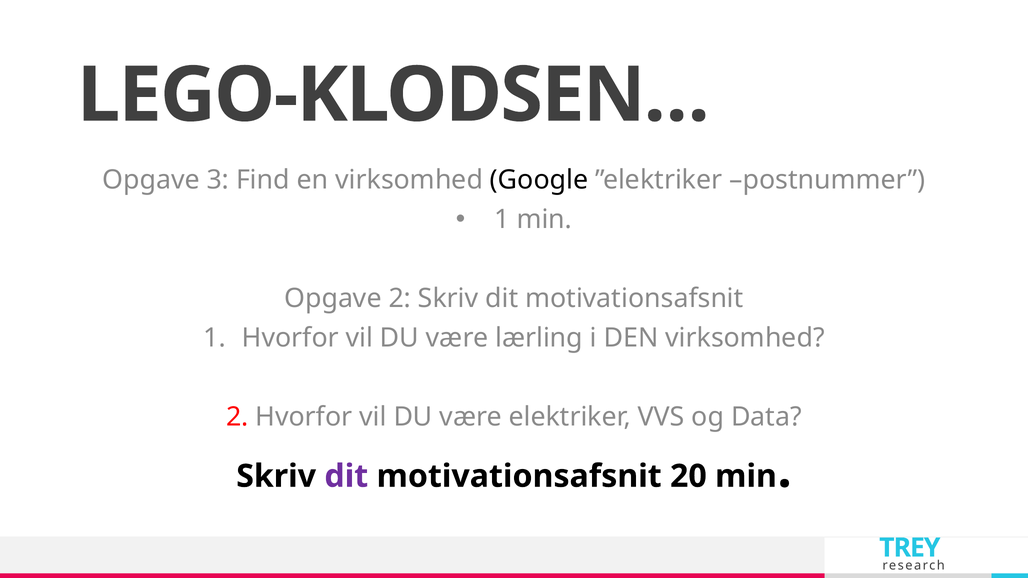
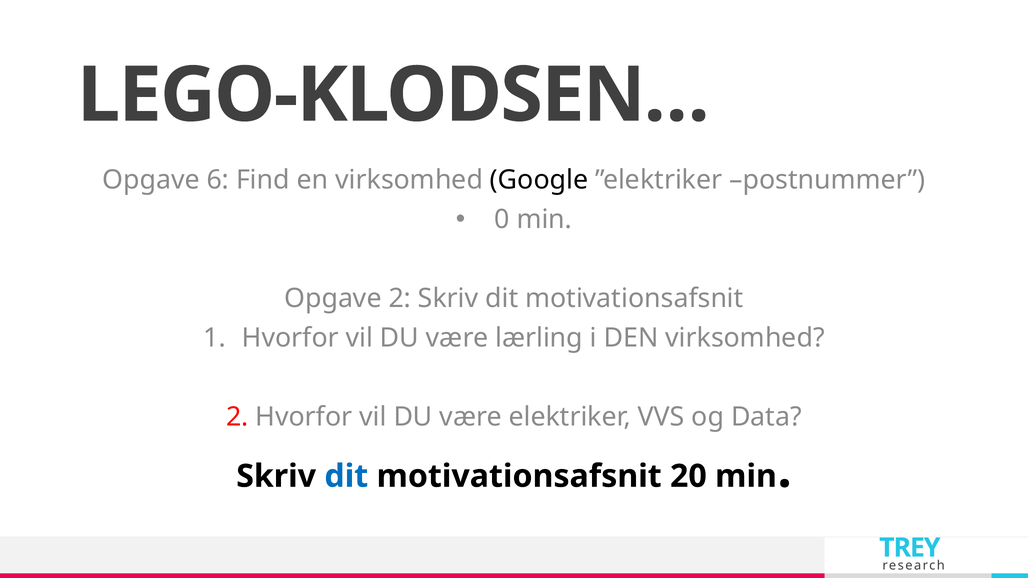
3: 3 -> 6
1 at (502, 219): 1 -> 0
dit at (346, 476) colour: purple -> blue
